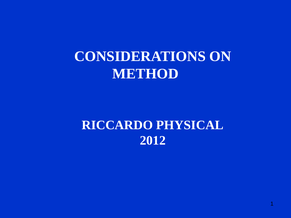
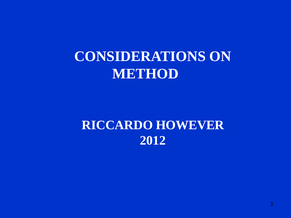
PHYSICAL: PHYSICAL -> HOWEVER
